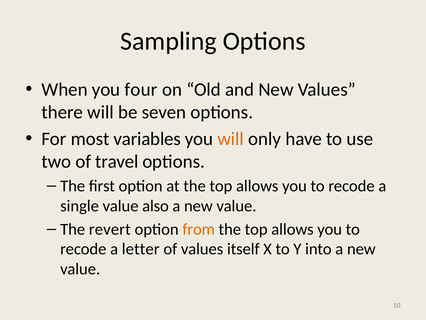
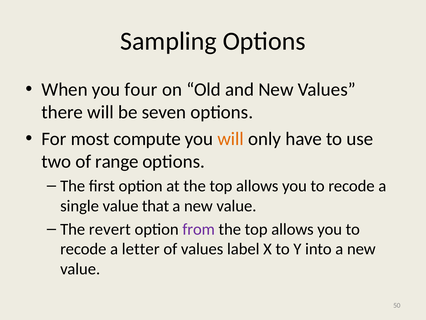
variables: variables -> compute
travel: travel -> range
also: also -> that
from colour: orange -> purple
itself: itself -> label
